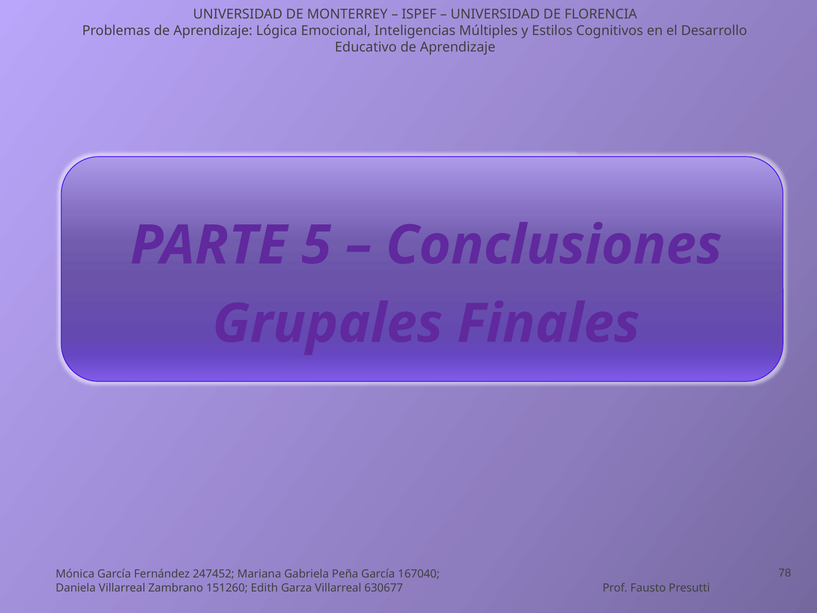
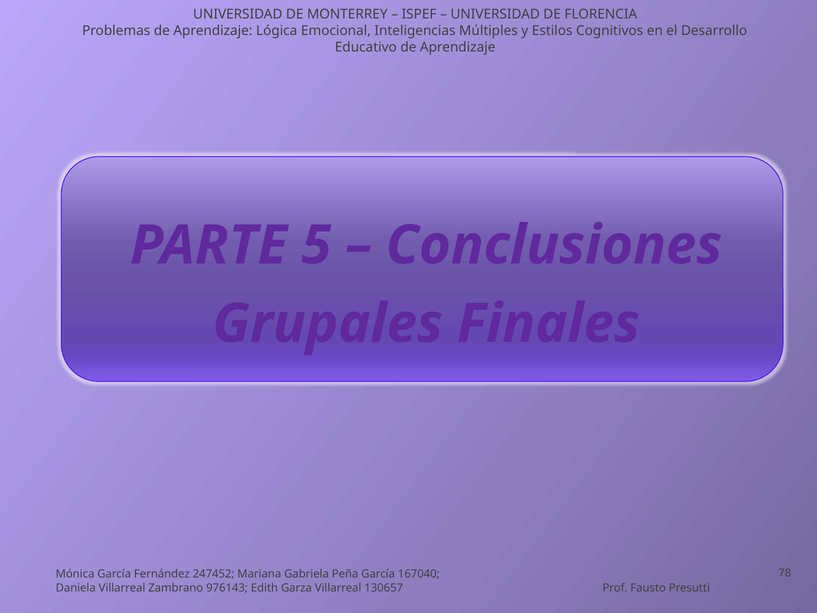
151260: 151260 -> 976143
630677: 630677 -> 130657
